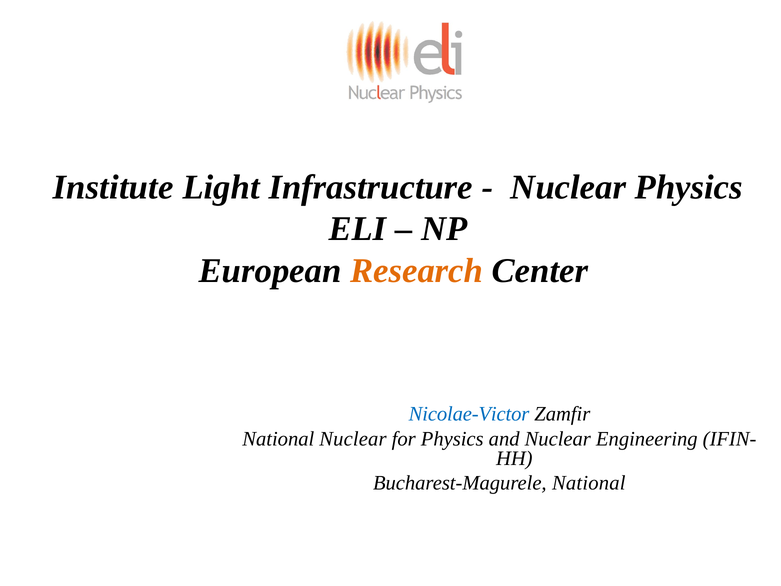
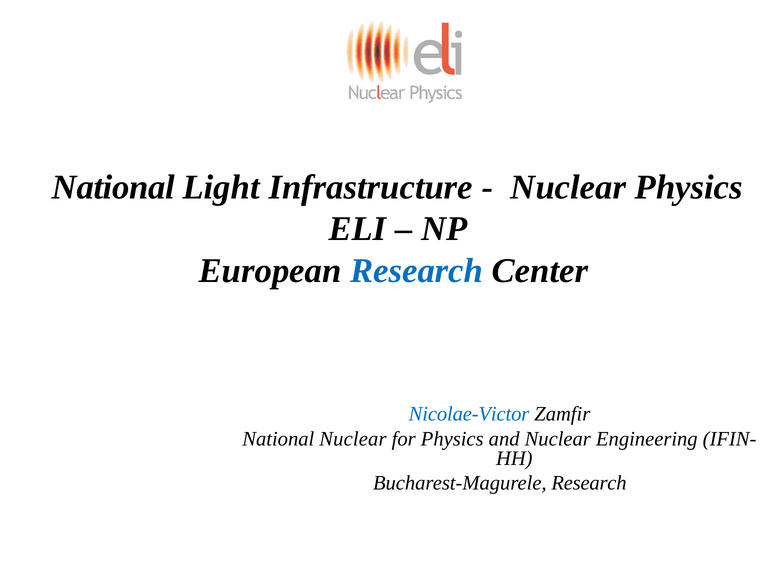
Institute at (113, 187): Institute -> National
Research at (417, 271) colour: orange -> blue
Bucharest-Magurele National: National -> Research
